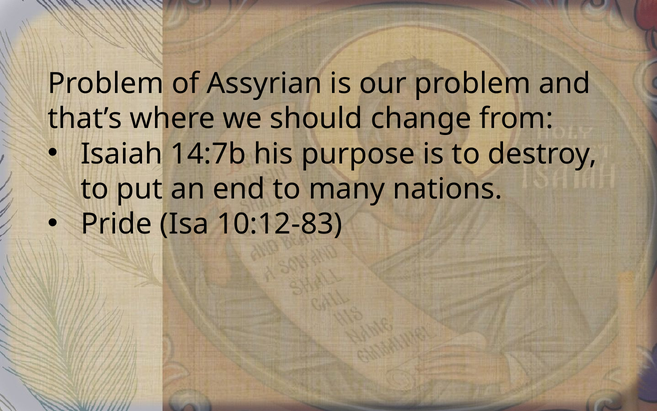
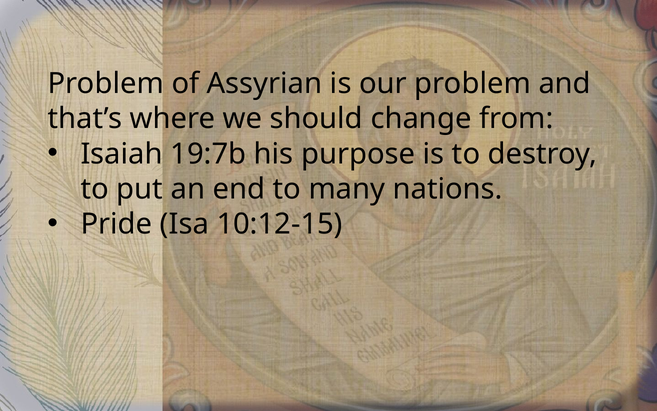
14:7b: 14:7b -> 19:7b
10:12-83: 10:12-83 -> 10:12-15
